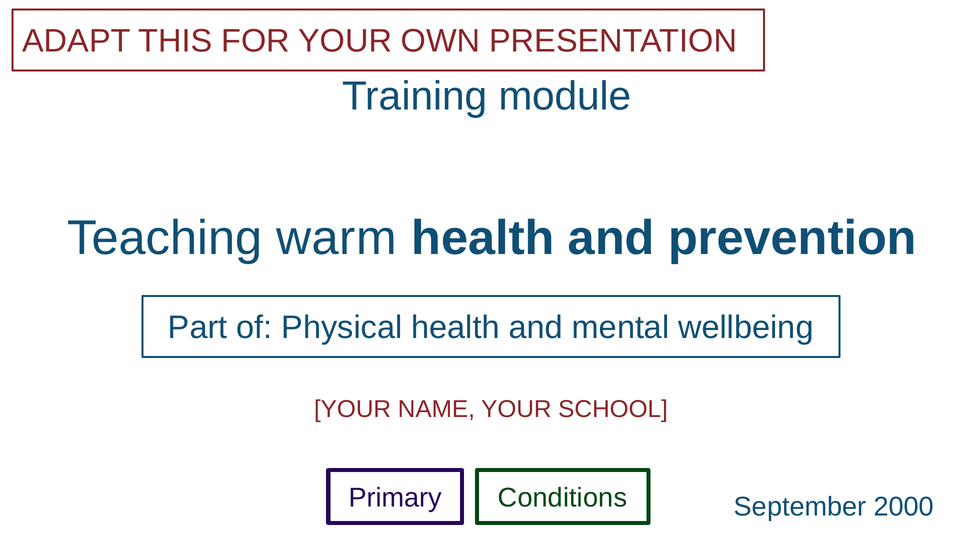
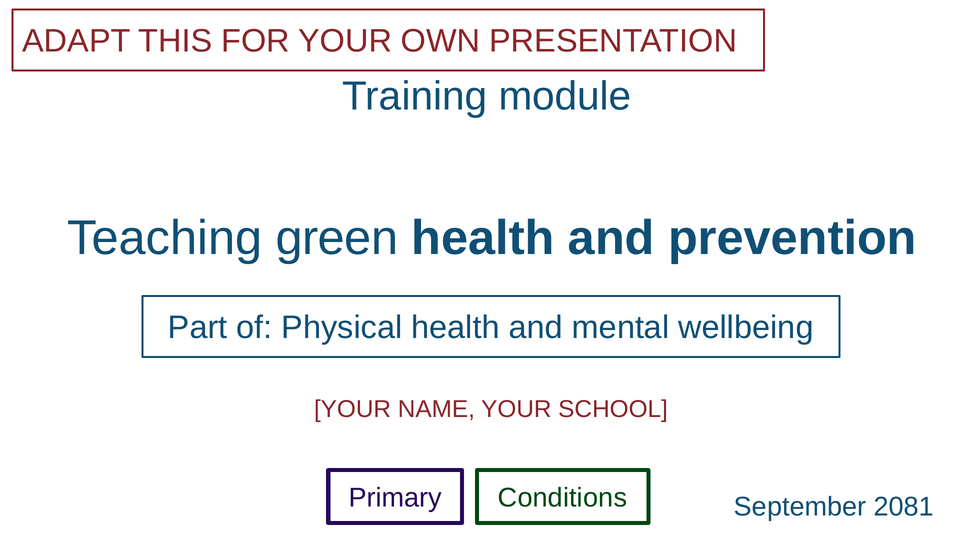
warm: warm -> green
2000: 2000 -> 2081
